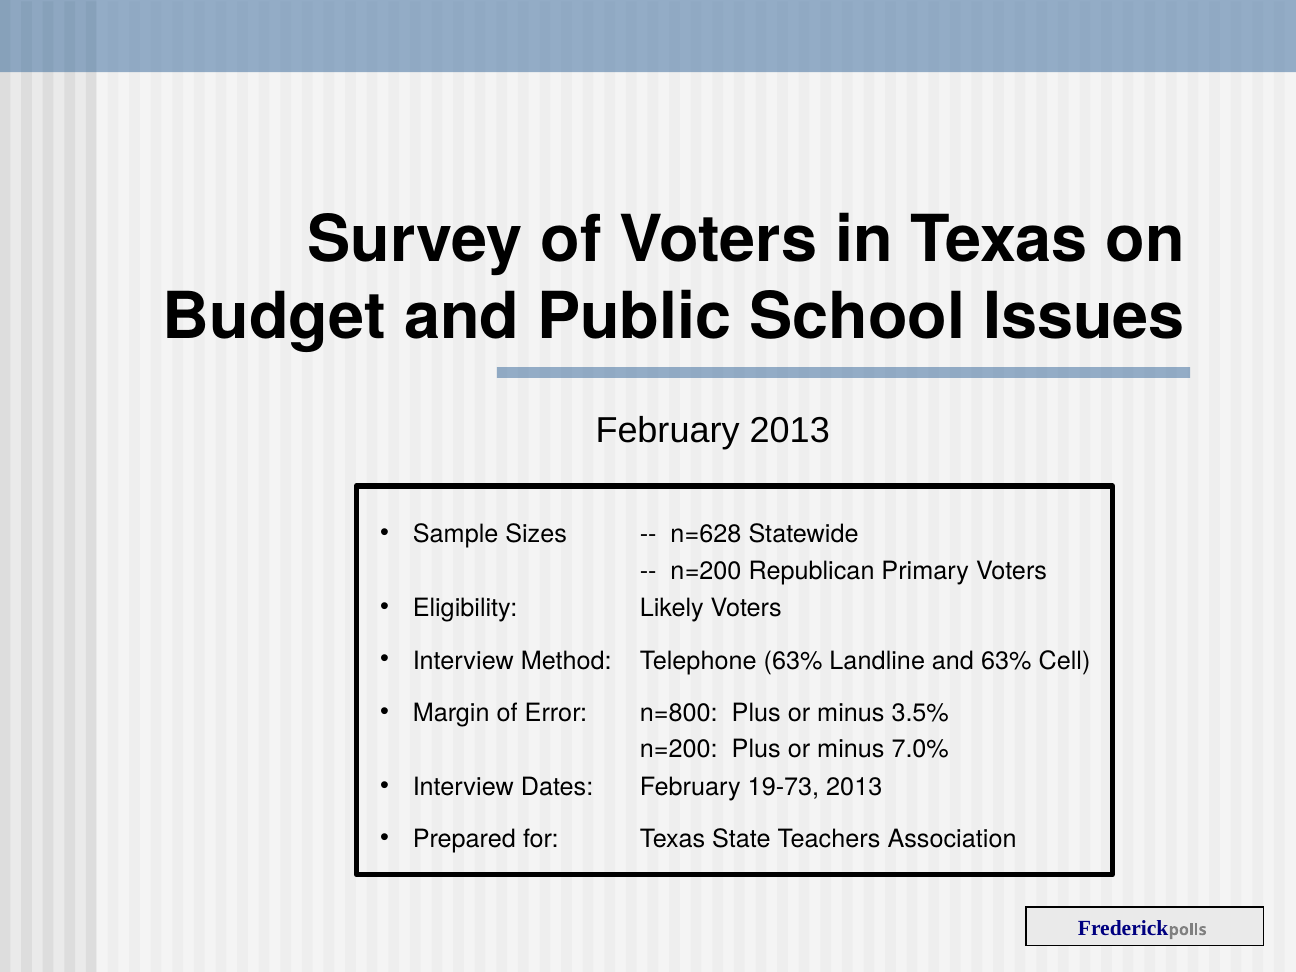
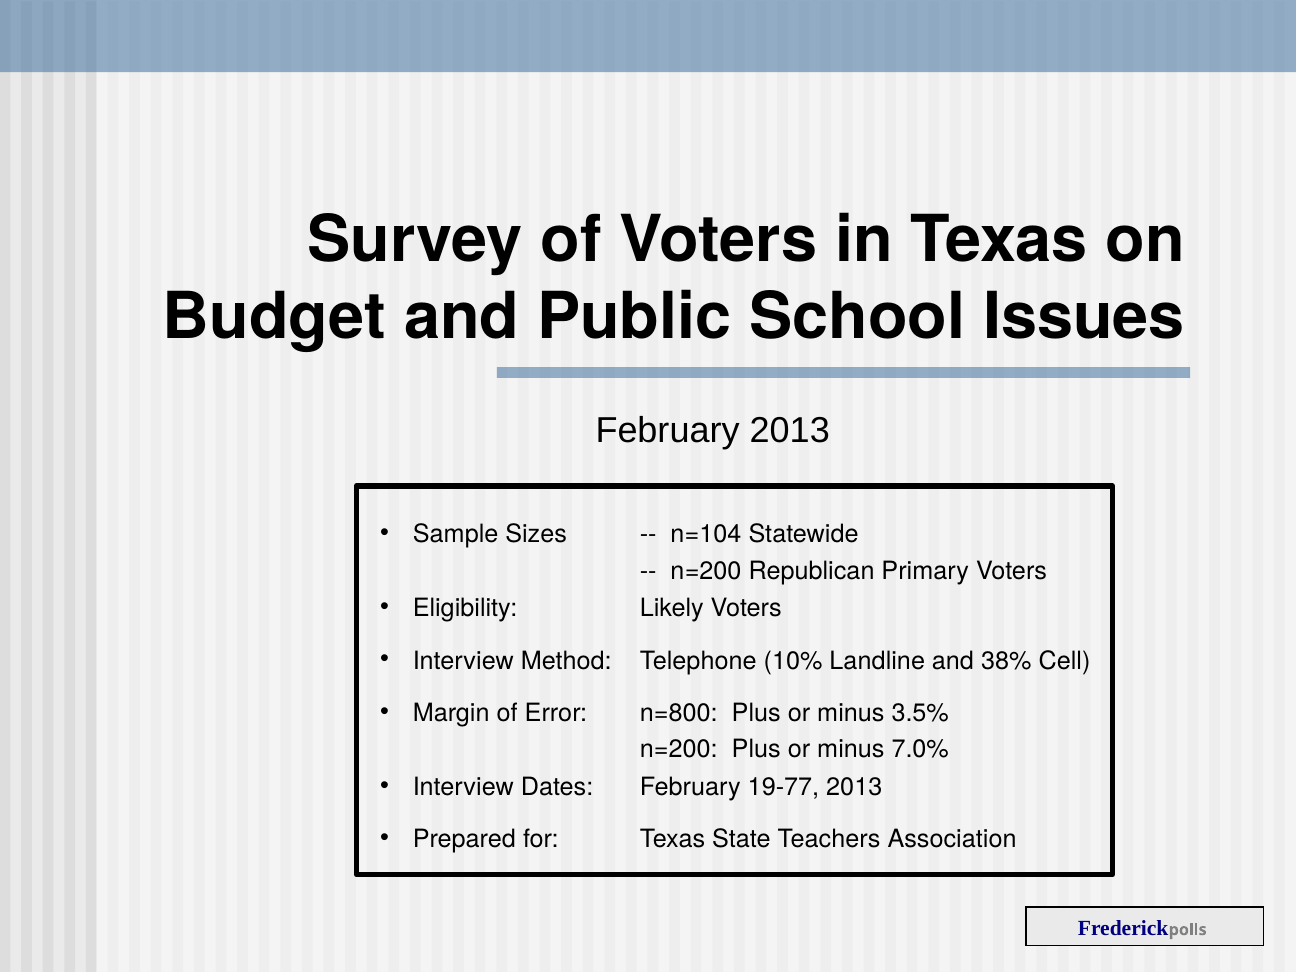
n=628: n=628 -> n=104
Telephone 63%: 63% -> 10%
and 63%: 63% -> 38%
19-73: 19-73 -> 19-77
